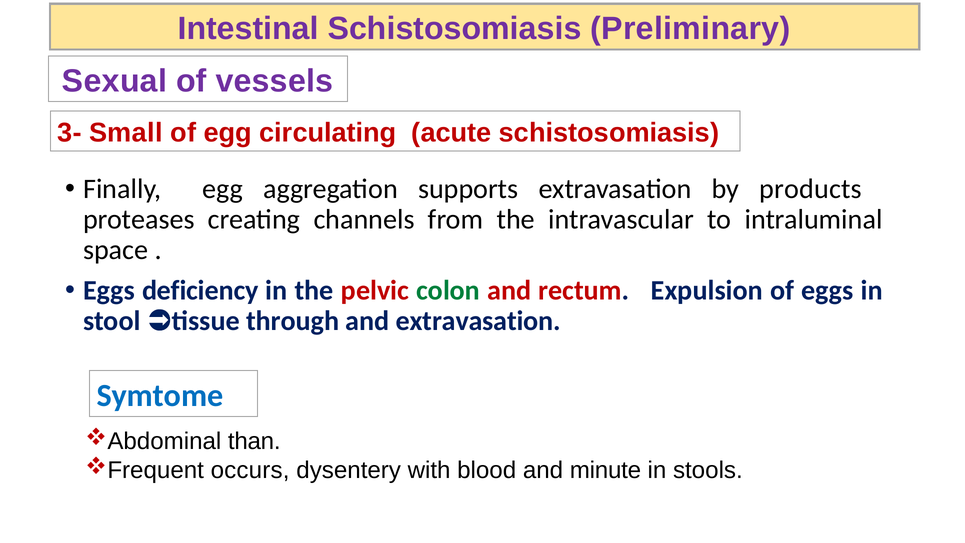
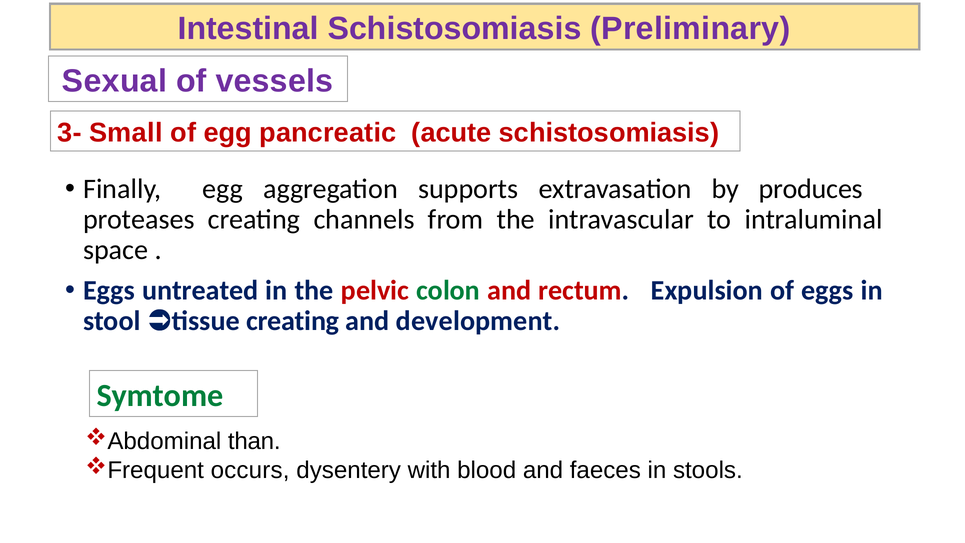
circulating: circulating -> pancreatic
products: products -> produces
deficiency: deficiency -> untreated
tissue through: through -> creating
and extravasation: extravasation -> development
Symtome colour: blue -> green
minute: minute -> faeces
